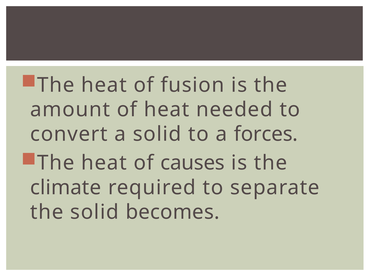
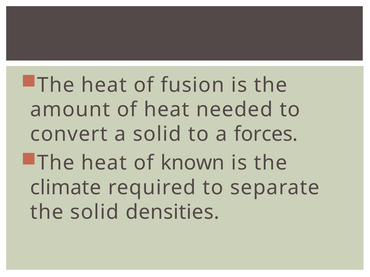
causes: causes -> known
becomes: becomes -> densities
